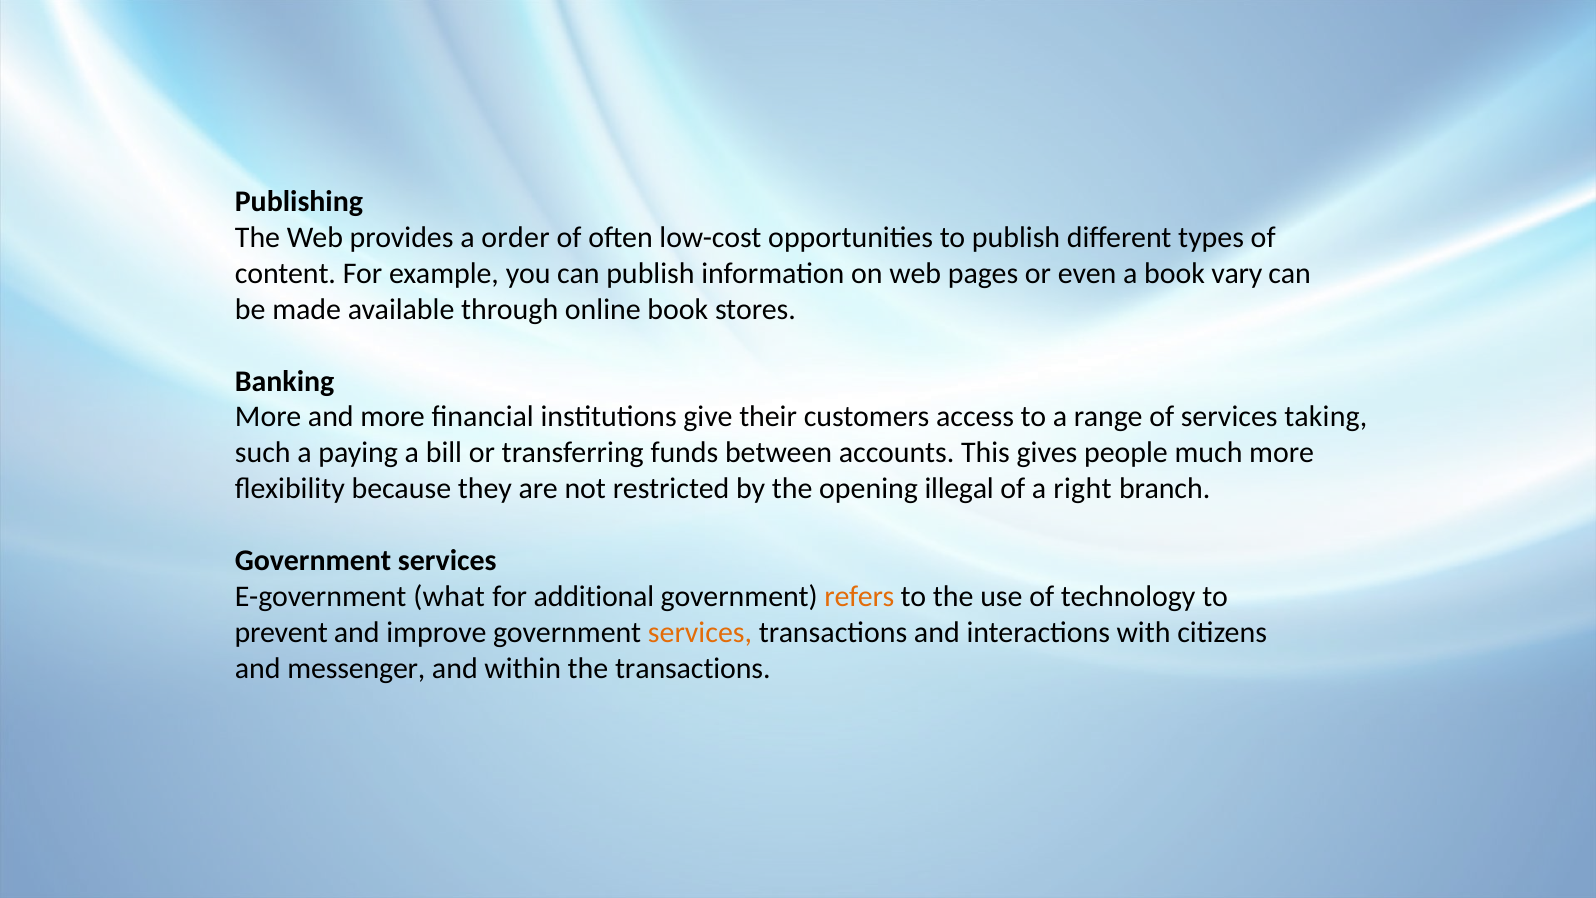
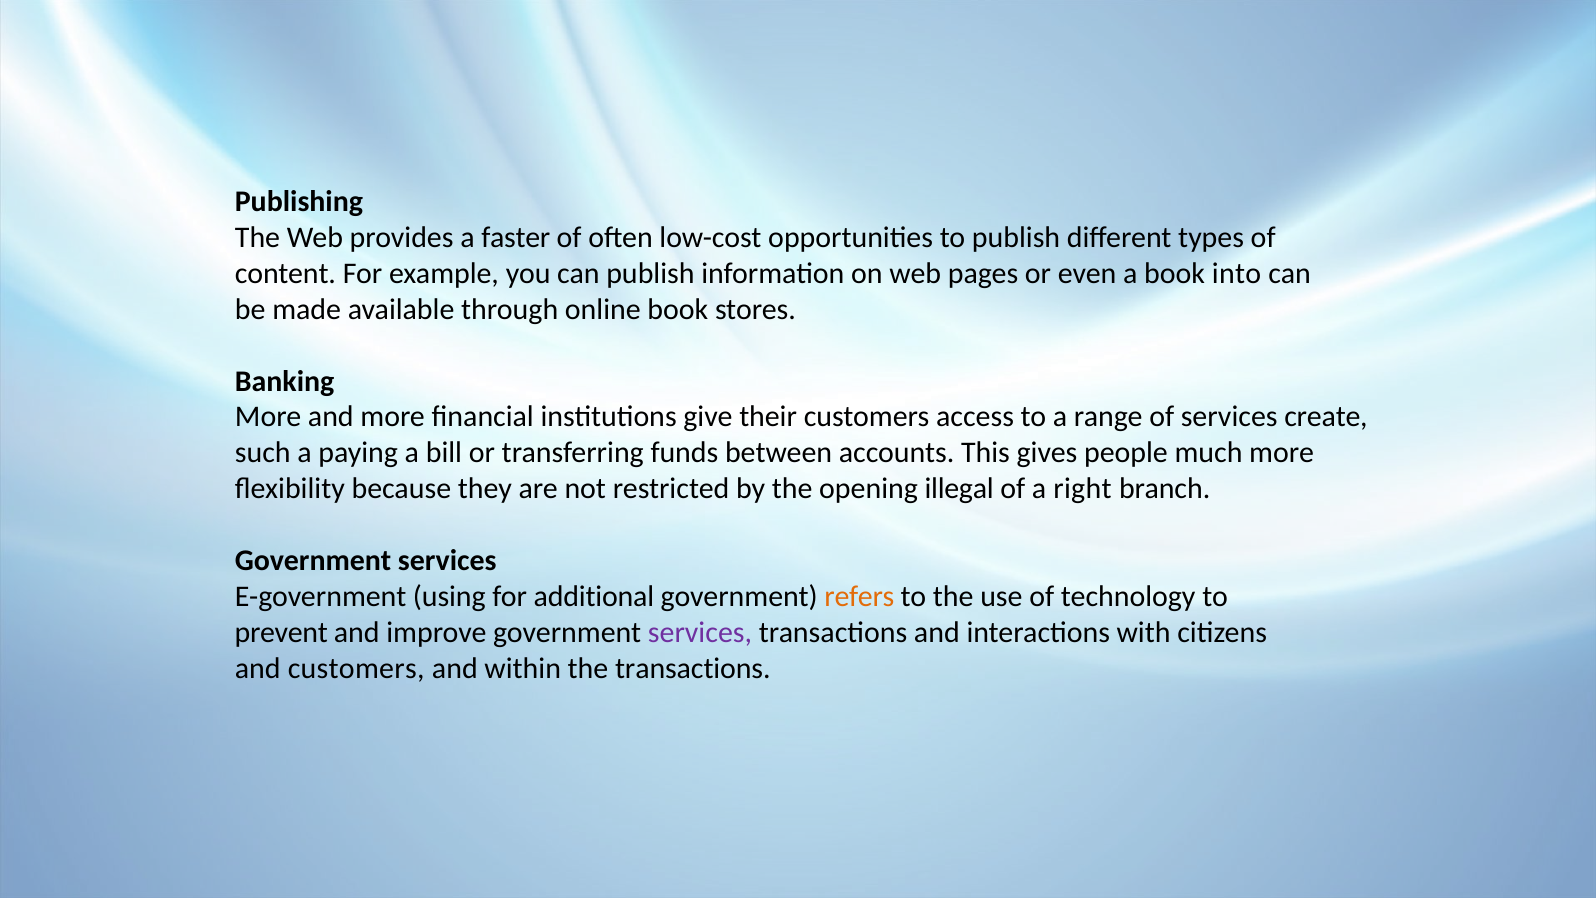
order: order -> faster
vary: vary -> into
taking: taking -> create
what: what -> using
services at (700, 632) colour: orange -> purple
and messenger: messenger -> customers
